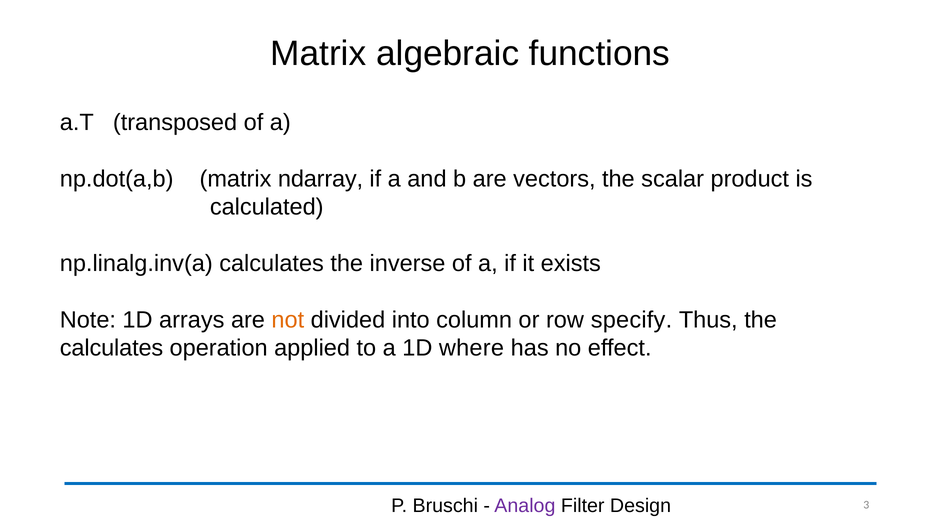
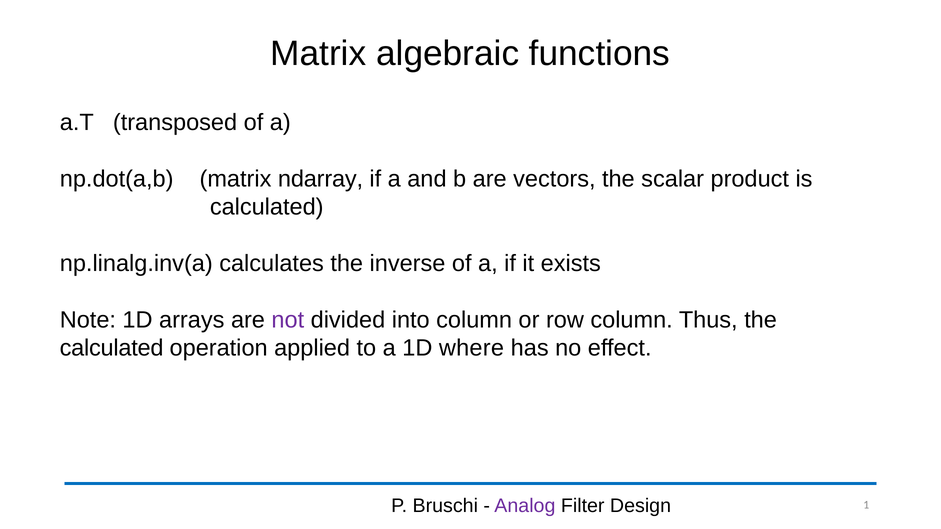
not colour: orange -> purple
row specify: specify -> column
calculates at (112, 348): calculates -> calculated
3: 3 -> 1
